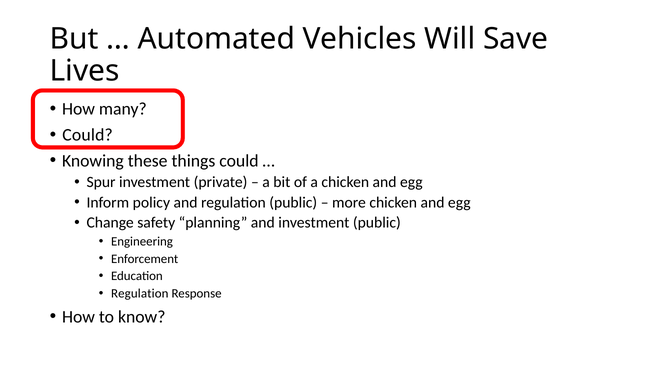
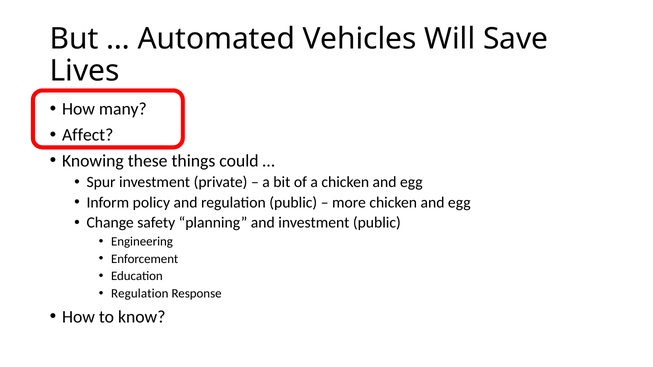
Could at (88, 135): Could -> Affect
